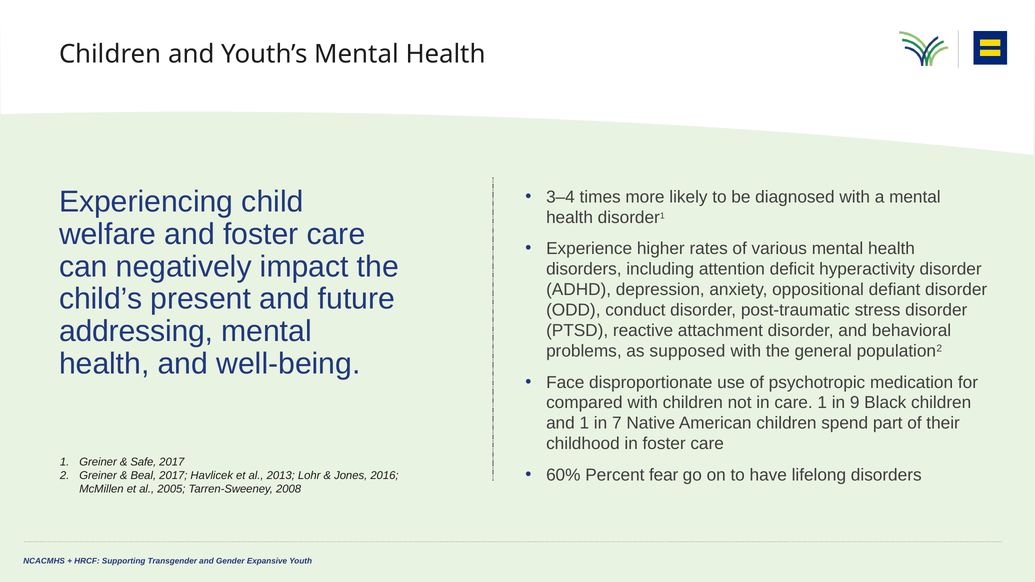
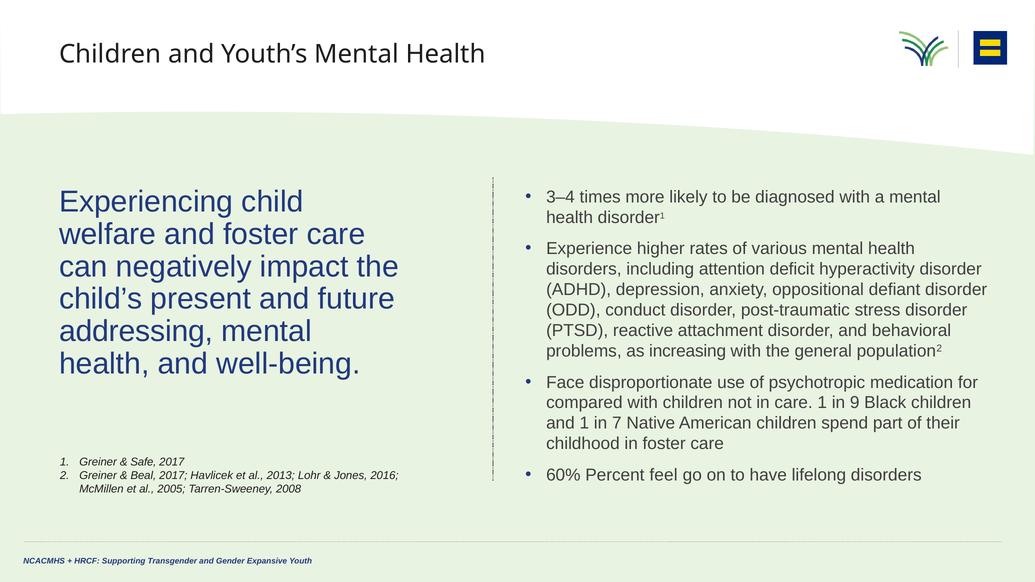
supposed: supposed -> increasing
fear: fear -> feel
